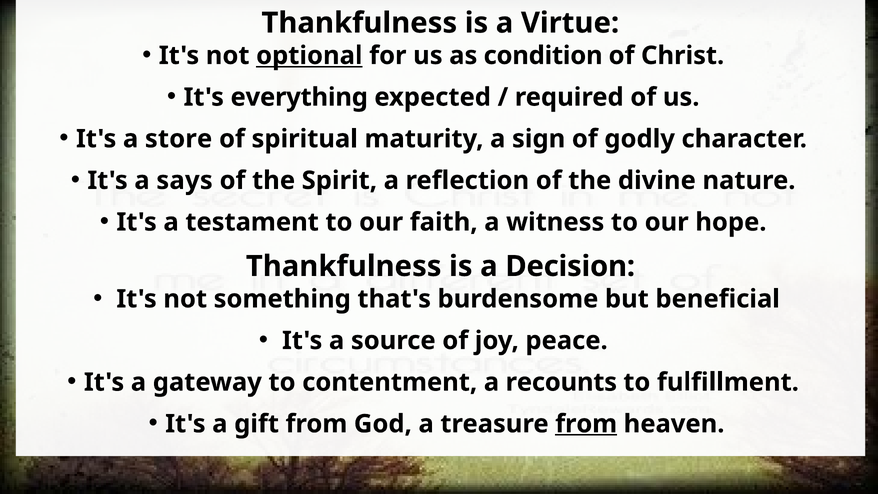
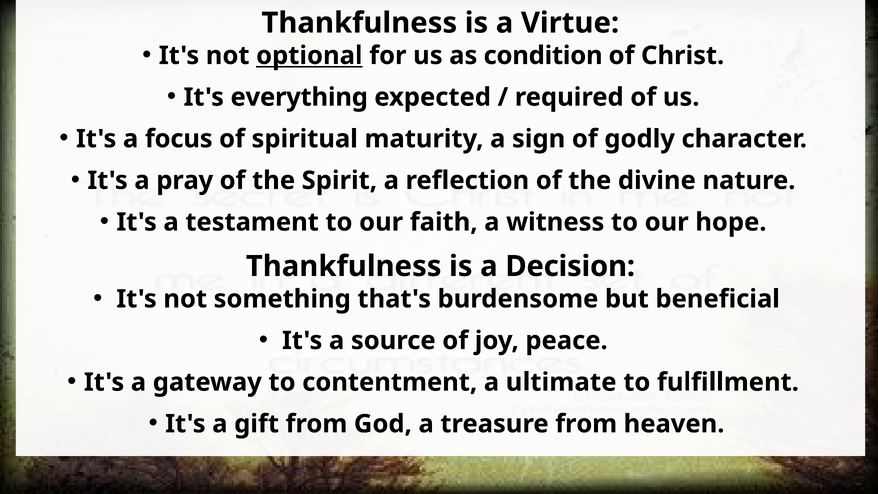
store: store -> focus
says: says -> pray
recounts: recounts -> ultimate
from at (586, 424) underline: present -> none
